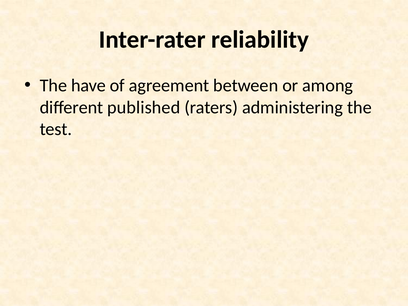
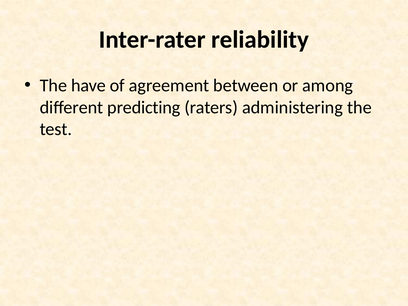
published: published -> predicting
